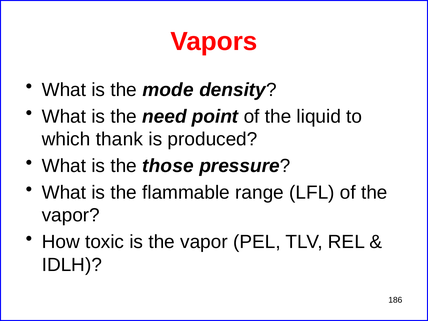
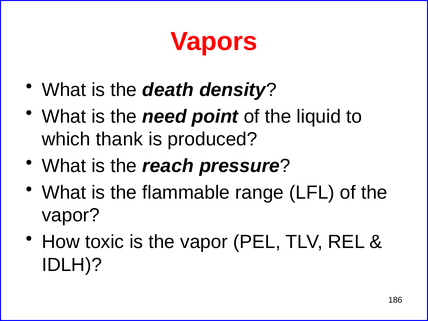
mode: mode -> death
those: those -> reach
